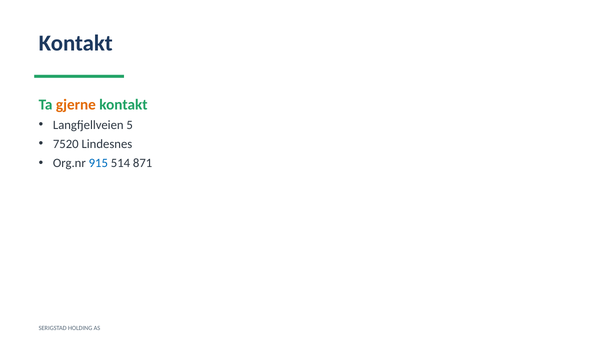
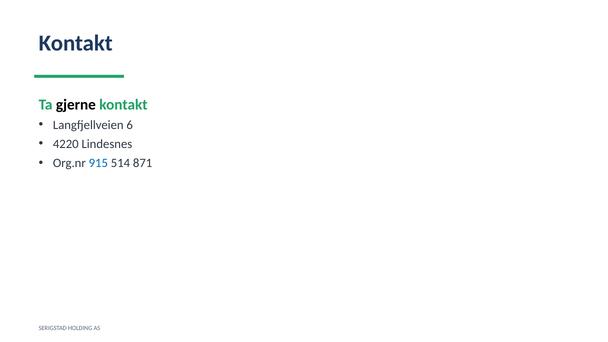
gjerne colour: orange -> black
5: 5 -> 6
7520: 7520 -> 4220
